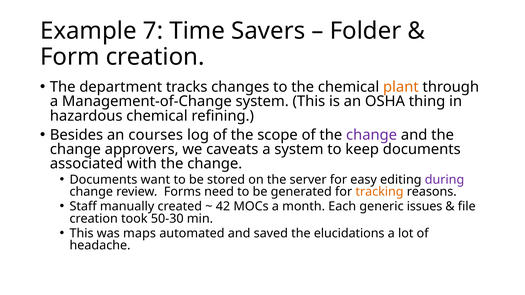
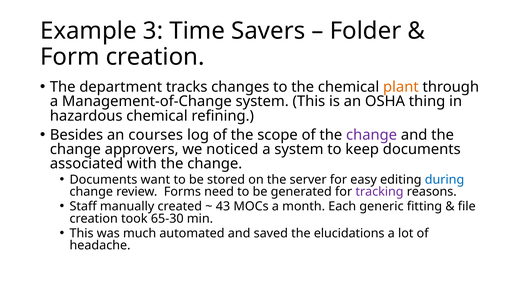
7: 7 -> 3
caveats: caveats -> noticed
during colour: purple -> blue
tracking colour: orange -> purple
42: 42 -> 43
issues: issues -> fitting
50-30: 50-30 -> 65-30
maps: maps -> much
